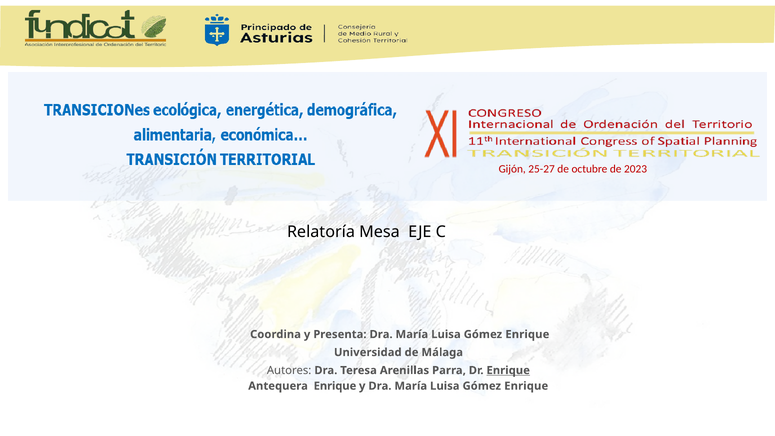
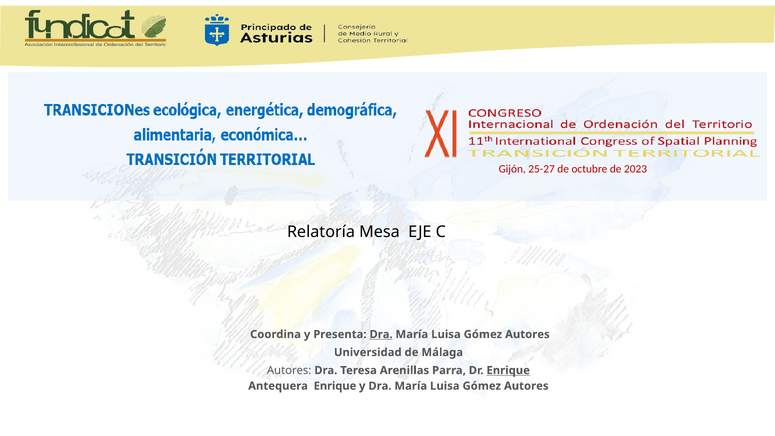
Dra at (381, 334) underline: none -> present
Enrique at (527, 334): Enrique -> Autores
Enrique at (526, 386): Enrique -> Autores
